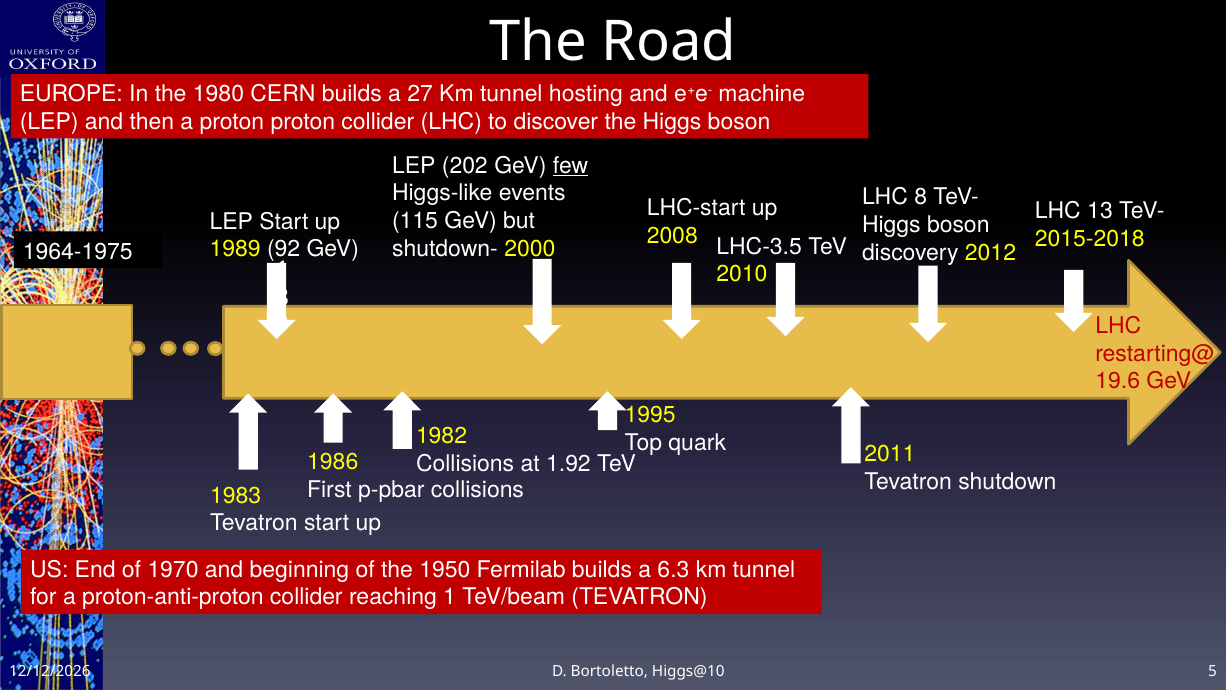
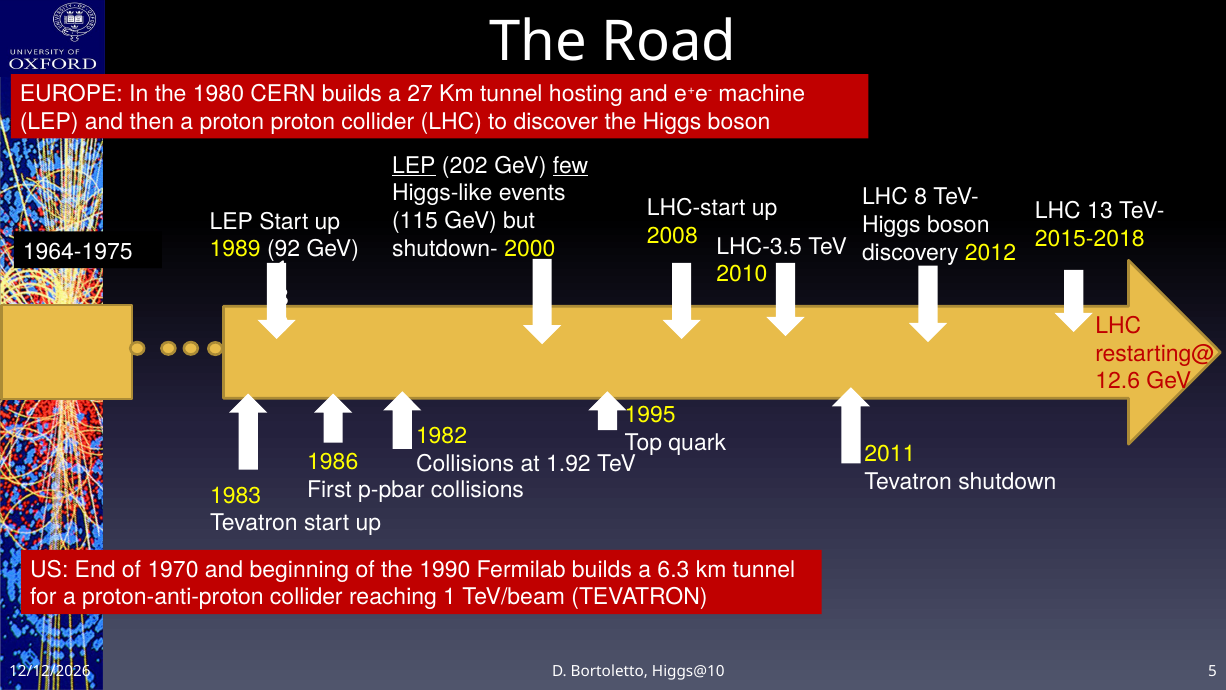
LEP at (414, 166) underline: none -> present
19.6: 19.6 -> 12.6
1950: 1950 -> 1990
